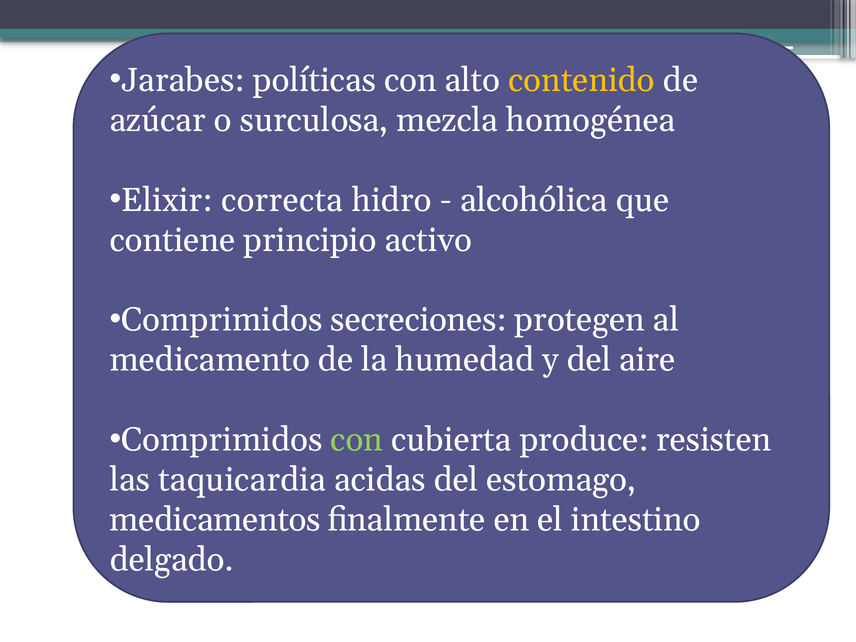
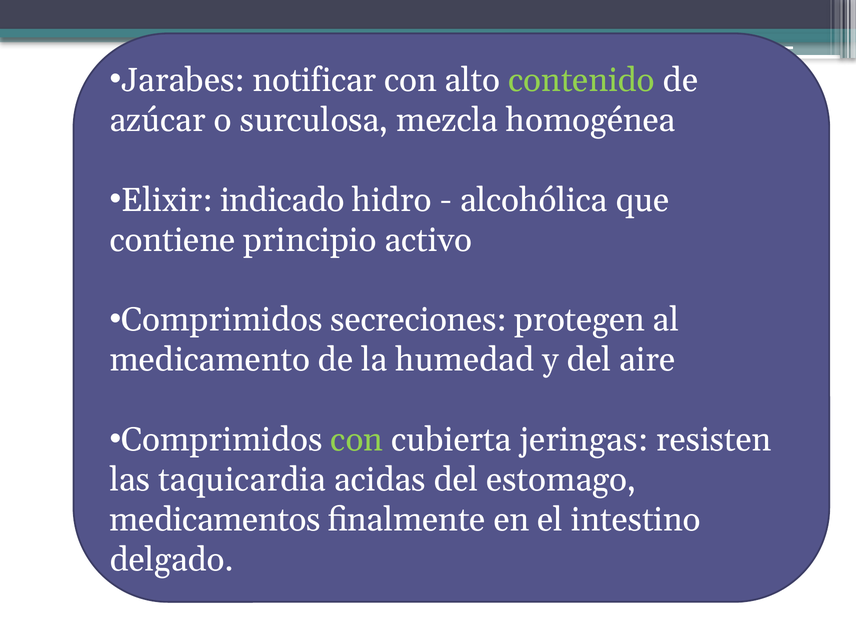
políticas: políticas -> notificar
contenido colour: yellow -> light green
correcta: correcta -> indicado
produce: produce -> jeringas
